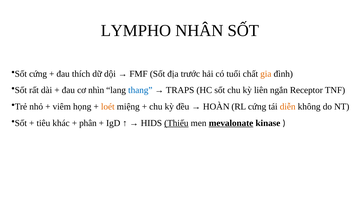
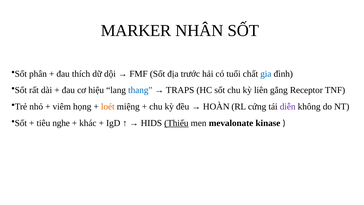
LYMPHO: LYMPHO -> MARKER
Sốt cứng: cứng -> phân
gia colour: orange -> blue
nhìn: nhìn -> hiệu
ngắn: ngắn -> gắng
diễn colour: orange -> purple
khác: khác -> nghe
phân: phân -> khác
mevalonate underline: present -> none
